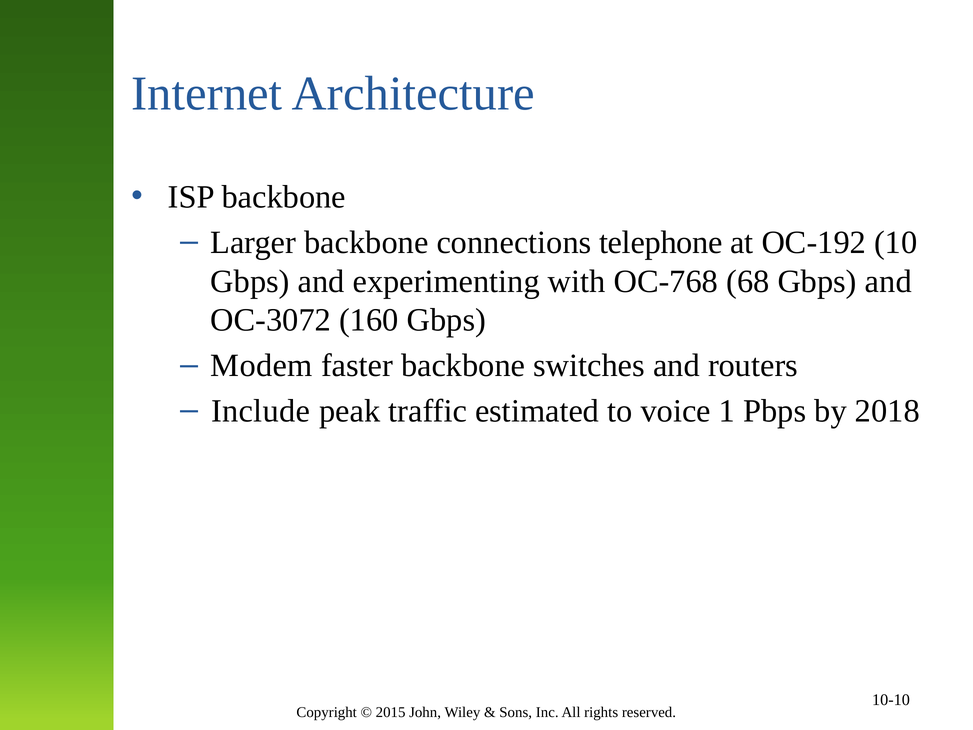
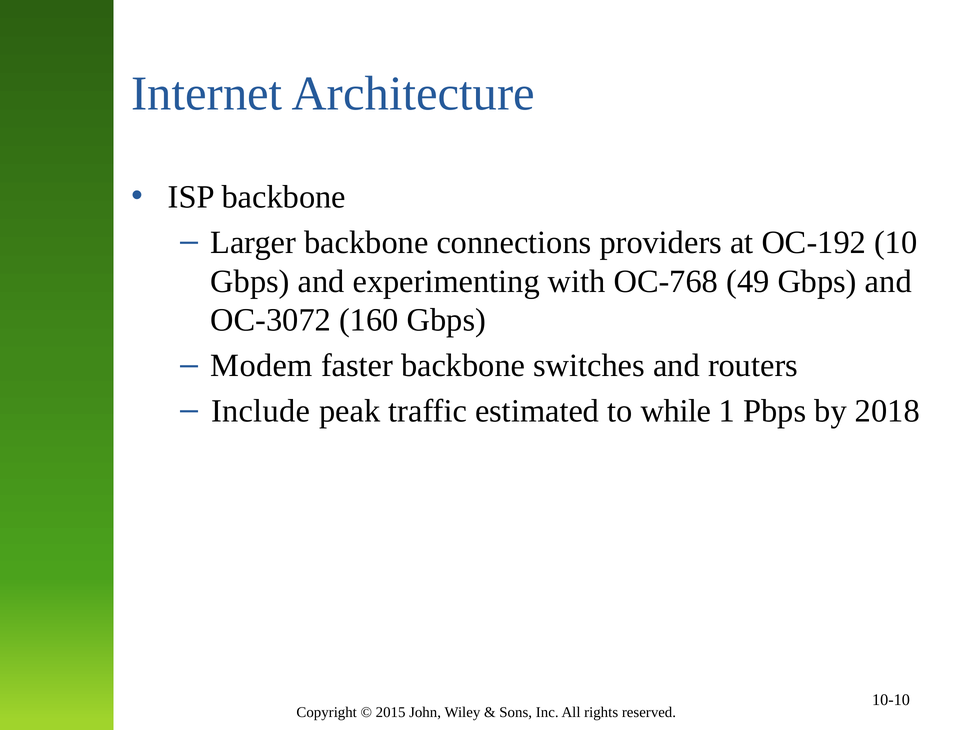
telephone: telephone -> providers
68: 68 -> 49
voice: voice -> while
